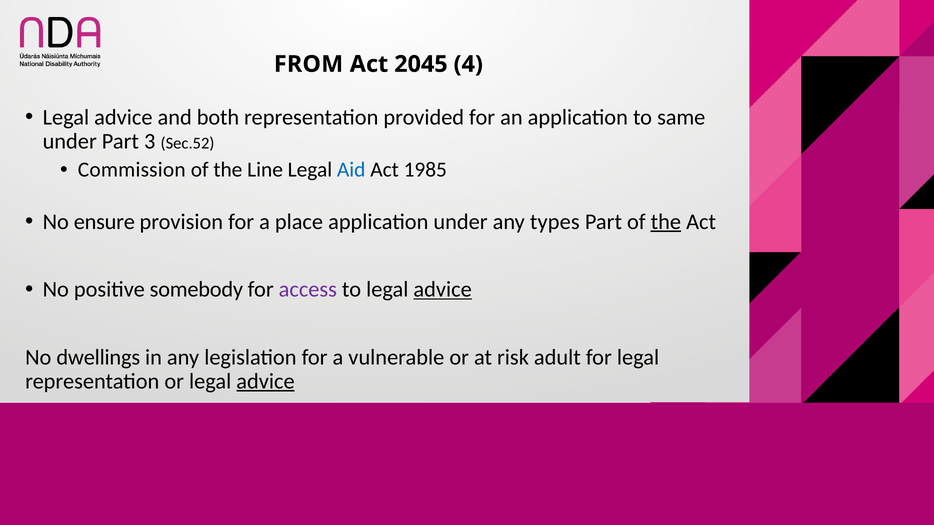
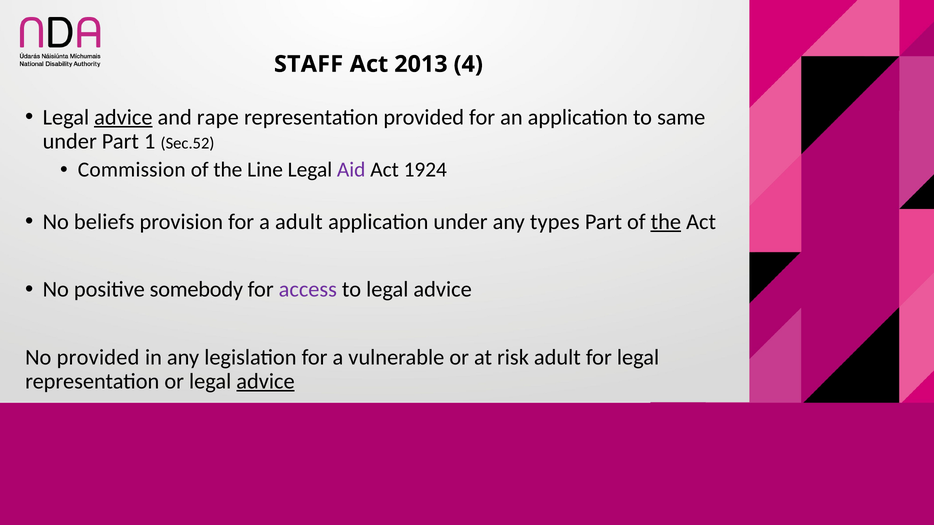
FROM: FROM -> STAFF
2045: 2045 -> 2013
advice at (123, 117) underline: none -> present
both: both -> rape
3: 3 -> 1
Aid colour: blue -> purple
1985: 1985 -> 1924
ensure: ensure -> beliefs
a place: place -> adult
advice at (443, 290) underline: present -> none
No dwellings: dwellings -> provided
